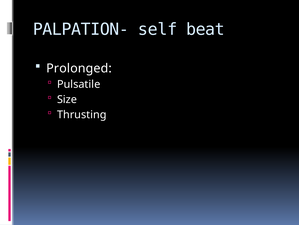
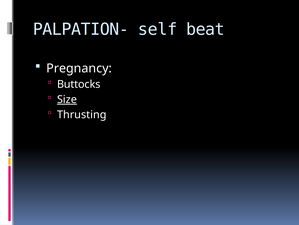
Prolonged: Prolonged -> Pregnancy
Pulsatile: Pulsatile -> Buttocks
Size underline: none -> present
